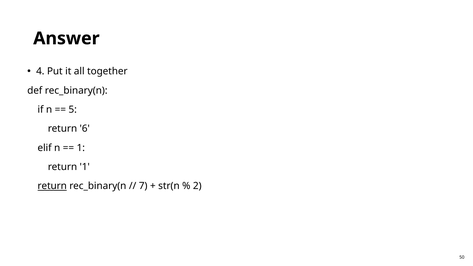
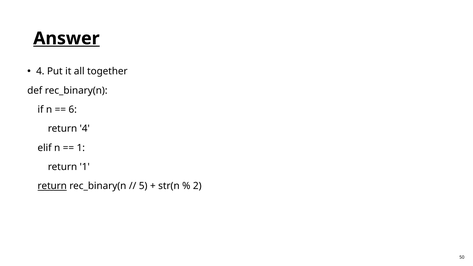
Answer underline: none -> present
5: 5 -> 6
return 6: 6 -> 4
7: 7 -> 5
